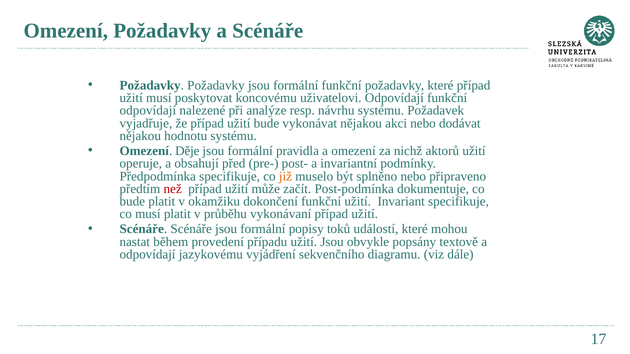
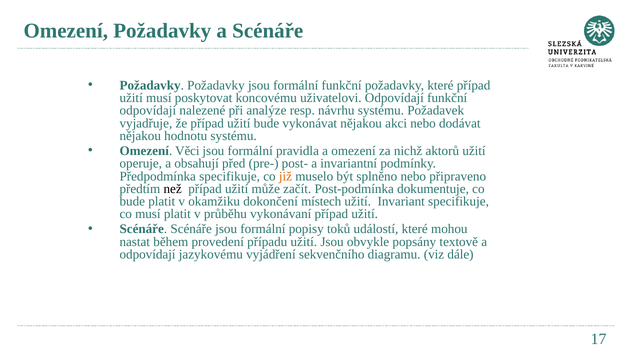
Děje: Děje -> Věci
než colour: red -> black
dokončení funkční: funkční -> místech
